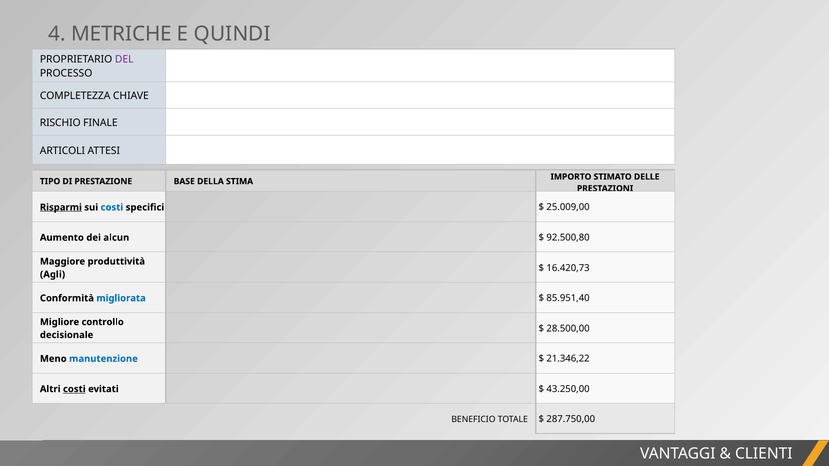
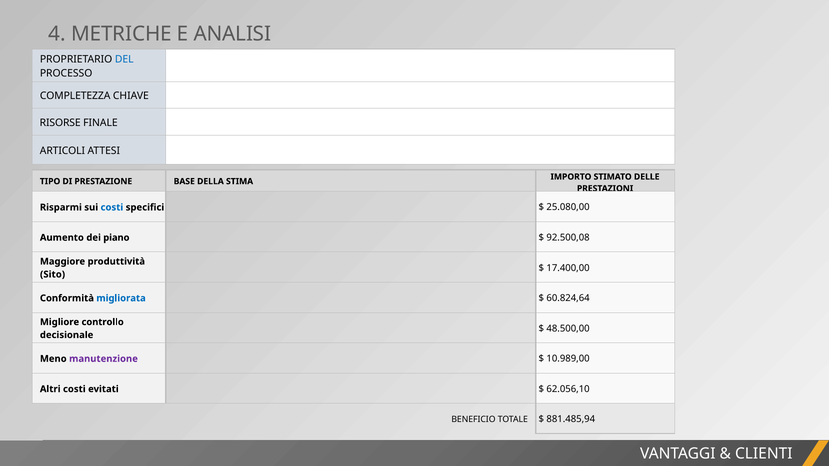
QUINDI: QUINDI -> ANALISI
DEL colour: purple -> blue
RISCHIO: RISCHIO -> RISORSE
Risparmi underline: present -> none
25.009,00: 25.009,00 -> 25.080,00
alcun: alcun -> piano
92.500,80: 92.500,80 -> 92.500,08
16.420,73: 16.420,73 -> 17.400,00
Agli: Agli -> Sito
85.951,40: 85.951,40 -> 60.824,64
28.500,00: 28.500,00 -> 48.500,00
manutenzione colour: blue -> purple
21.346,22: 21.346,22 -> 10.989,00
costi at (74, 389) underline: present -> none
43.250,00: 43.250,00 -> 62.056,10
287.750,00: 287.750,00 -> 881.485,94
